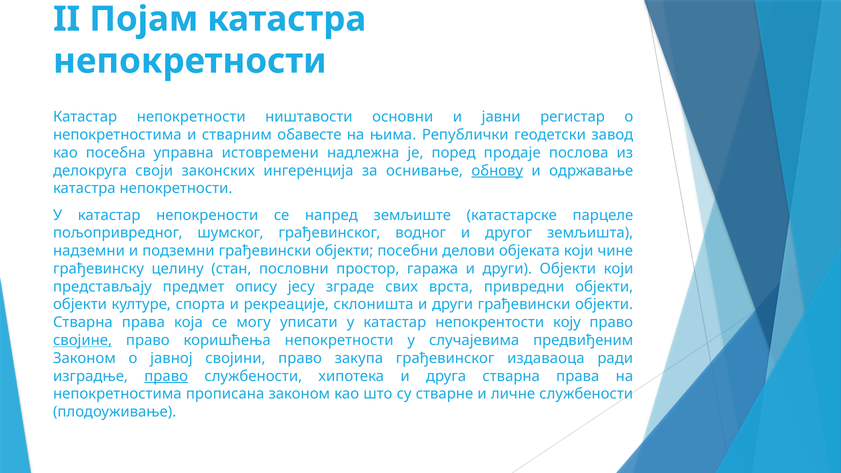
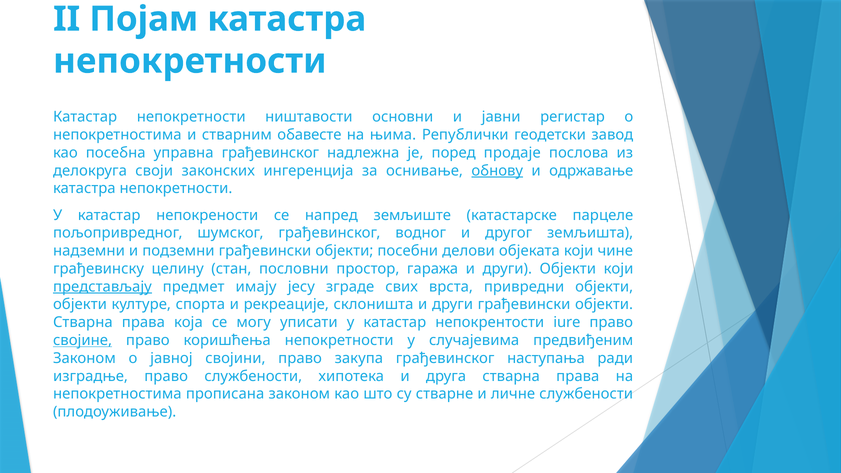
управна истовремени: истовремени -> грађевинског
представљају underline: none -> present
опису: опису -> имају
коју: коју -> iure
издаваоца: издаваоца -> наступања
право at (166, 376) underline: present -> none
